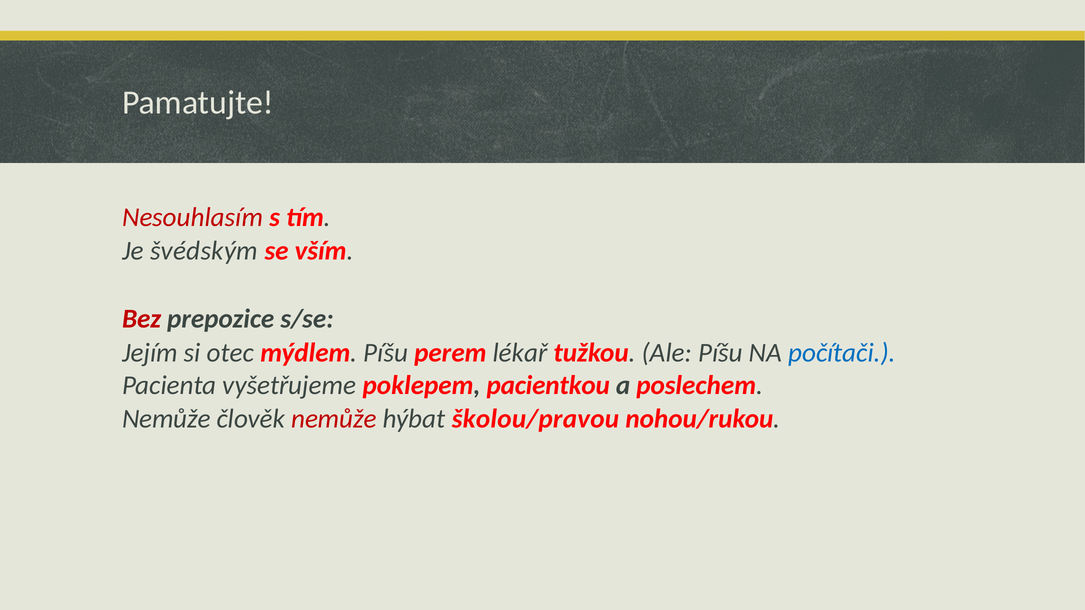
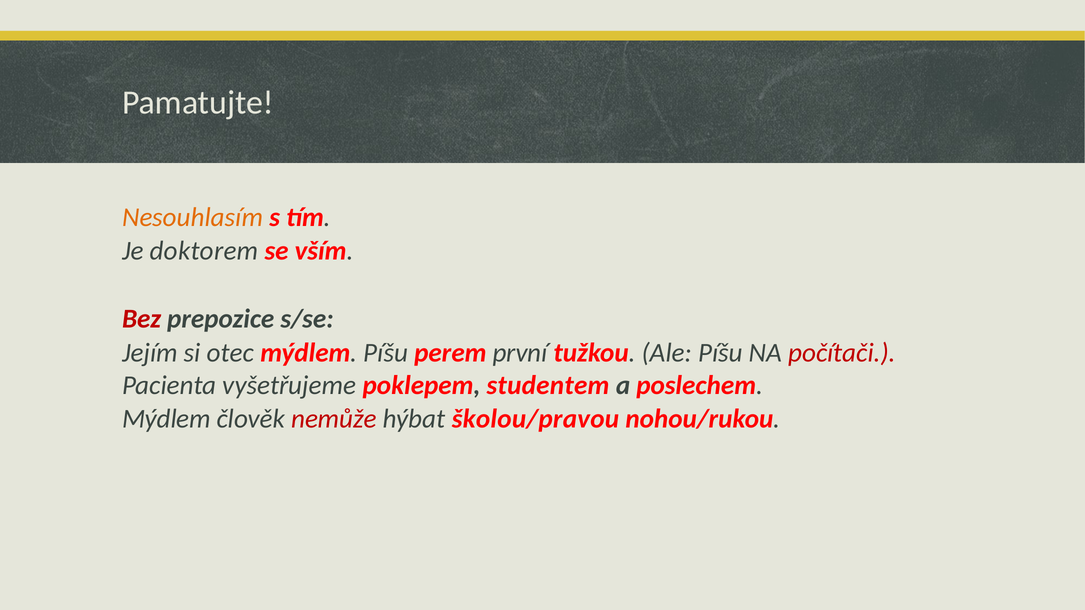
Nesouhlasím colour: red -> orange
švédským: švédským -> doktorem
lékař: lékař -> první
počítači colour: blue -> red
pacientkou: pacientkou -> studentem
Nemůže at (166, 419): Nemůže -> Mýdlem
